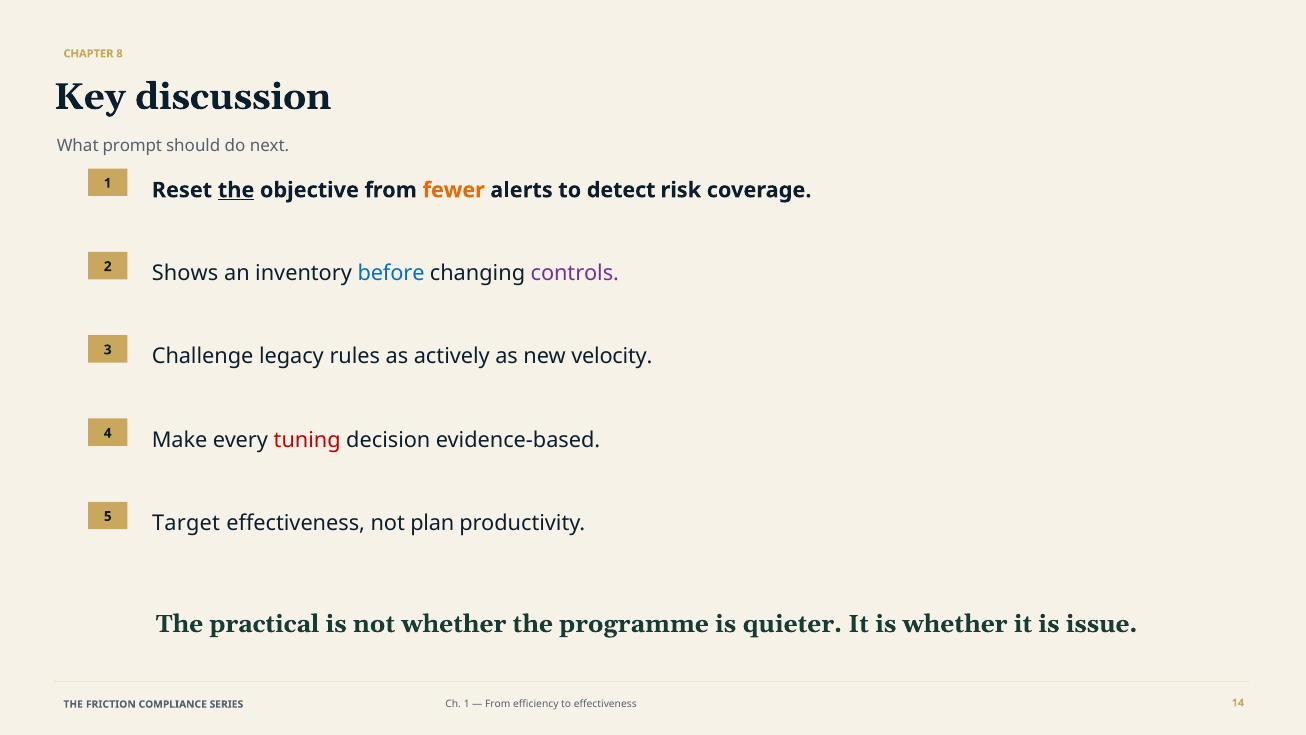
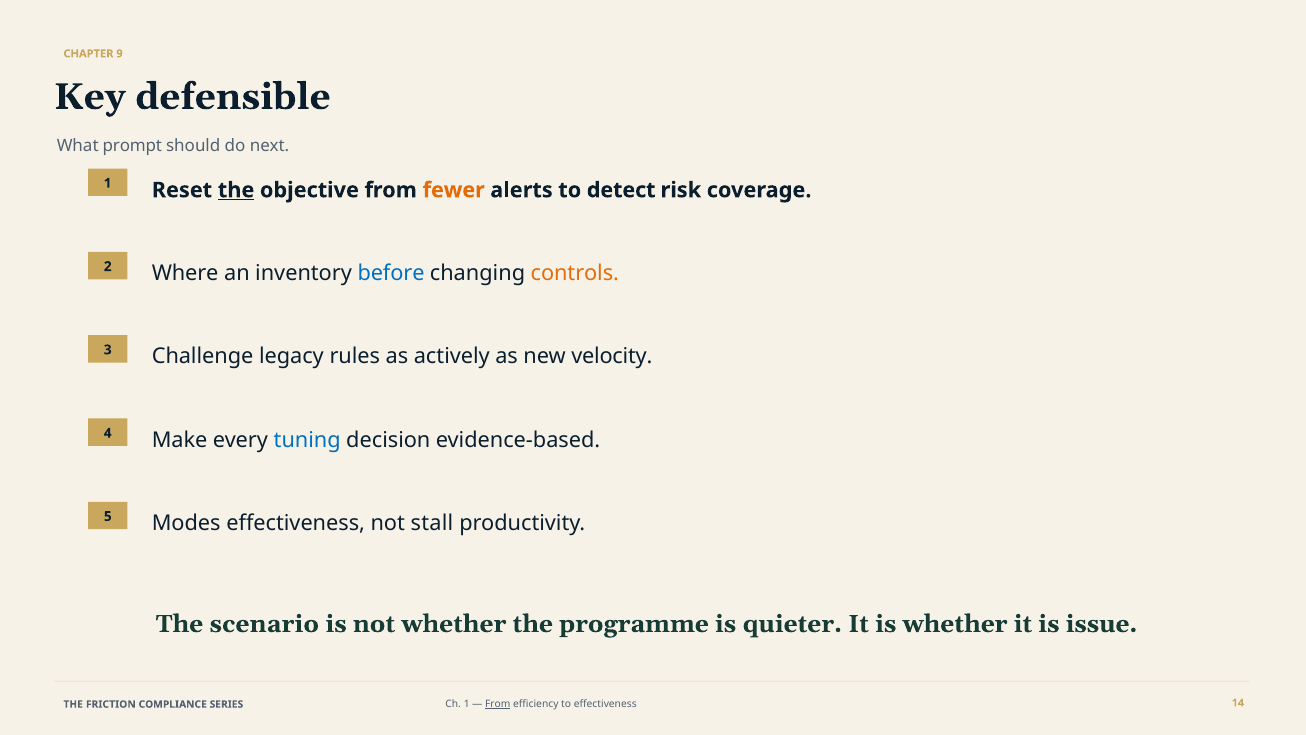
8: 8 -> 9
discussion: discussion -> defensible
Shows: Shows -> Where
controls colour: purple -> orange
tuning colour: red -> blue
Target: Target -> Modes
plan: plan -> stall
practical: practical -> scenario
From at (498, 704) underline: none -> present
